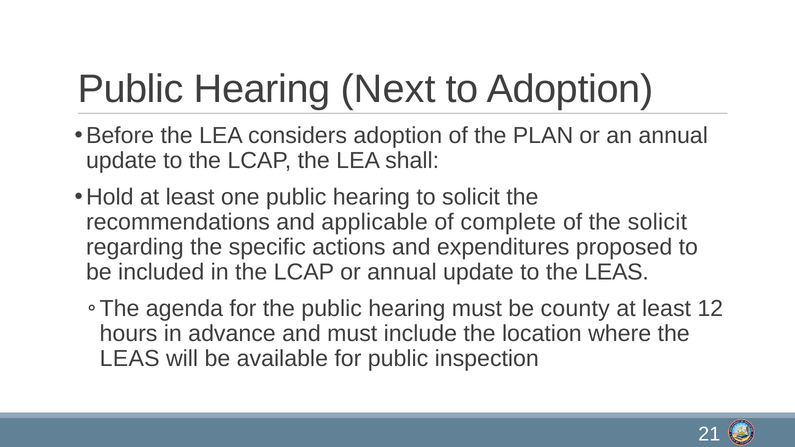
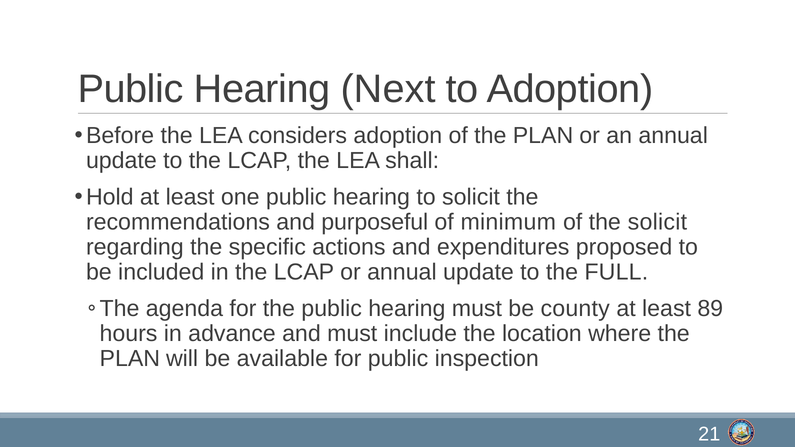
applicable: applicable -> purposeful
complete: complete -> minimum
to the LEAS: LEAS -> FULL
12: 12 -> 89
LEAS at (130, 359): LEAS -> PLAN
